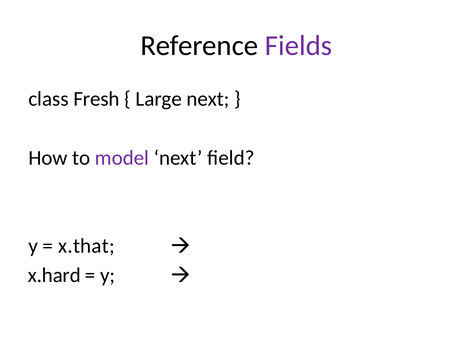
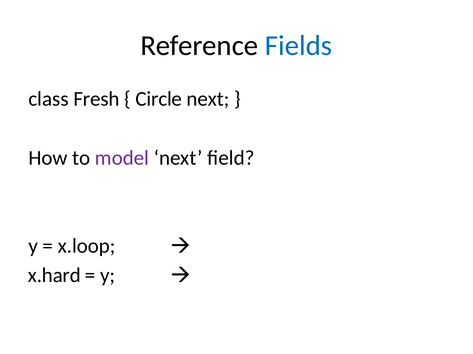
Fields colour: purple -> blue
Large: Large -> Circle
x.that: x.that -> x.loop
